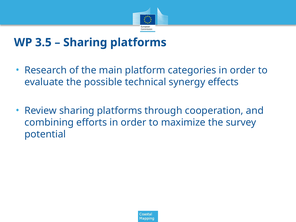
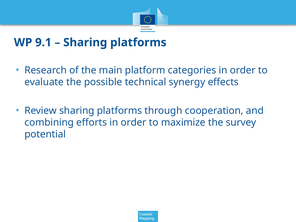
3.5: 3.5 -> 9.1
